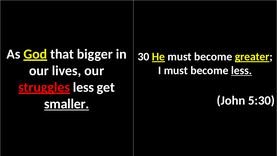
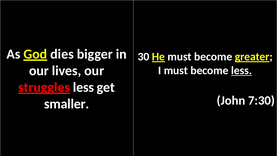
that: that -> dies
5:30: 5:30 -> 7:30
smaller underline: present -> none
